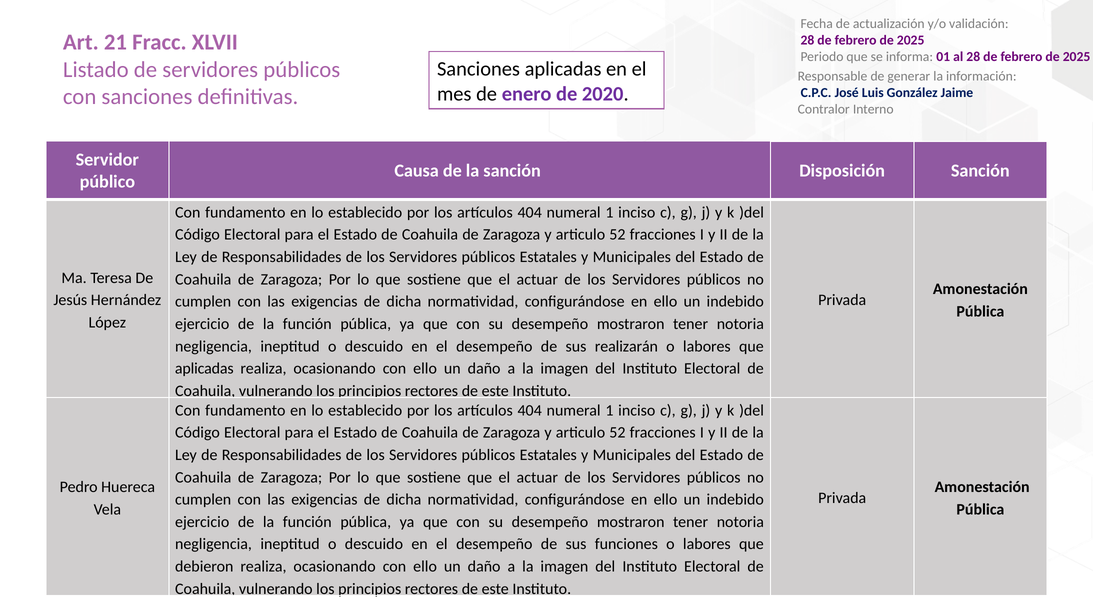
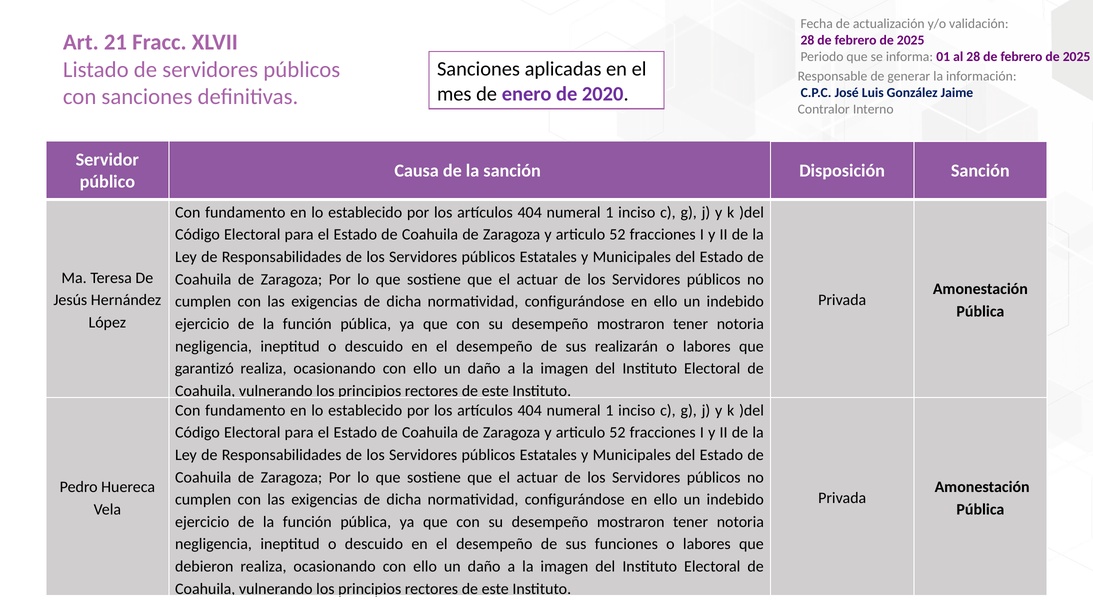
aplicadas at (204, 368): aplicadas -> garantizó
